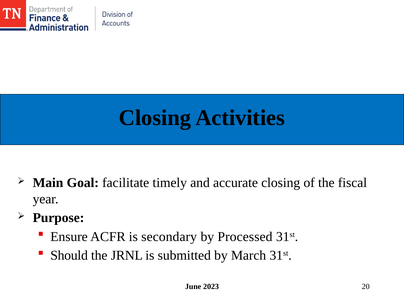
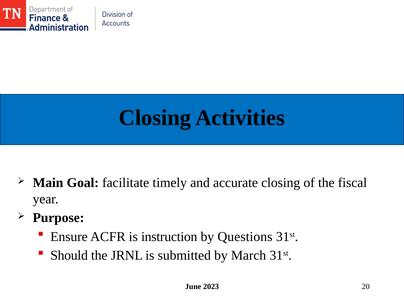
secondary: secondary -> instruction
Processed: Processed -> Questions
